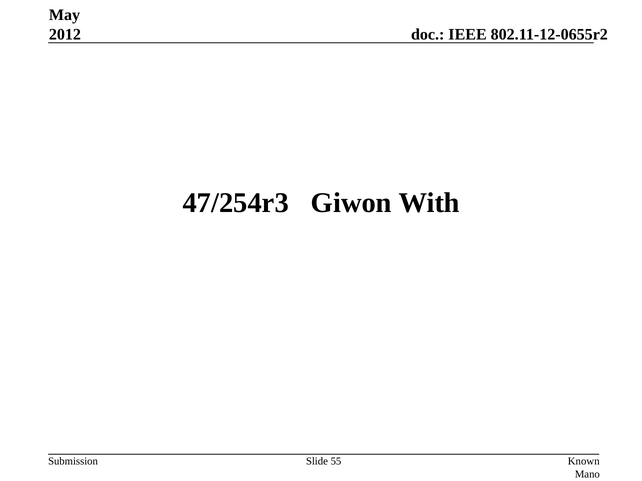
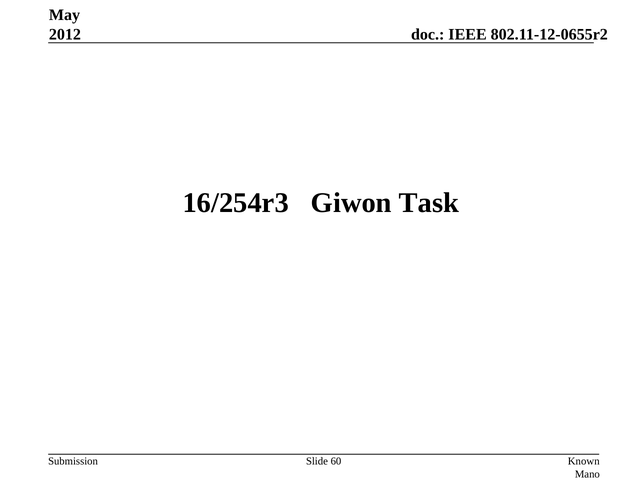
47/254r3: 47/254r3 -> 16/254r3
With: With -> Task
55: 55 -> 60
